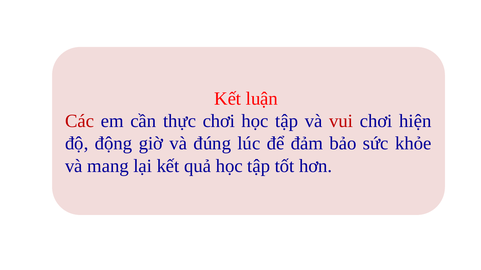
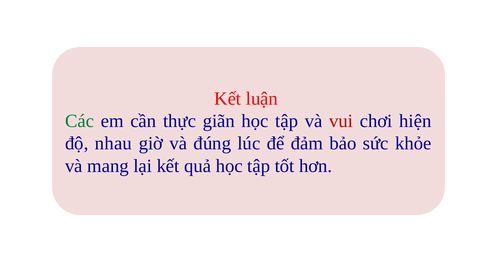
Các colour: red -> green
thực chơi: chơi -> giãn
động: động -> nhau
